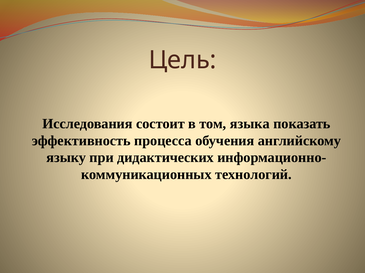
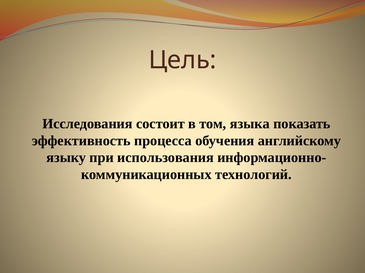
дидактических: дидактических -> использования
